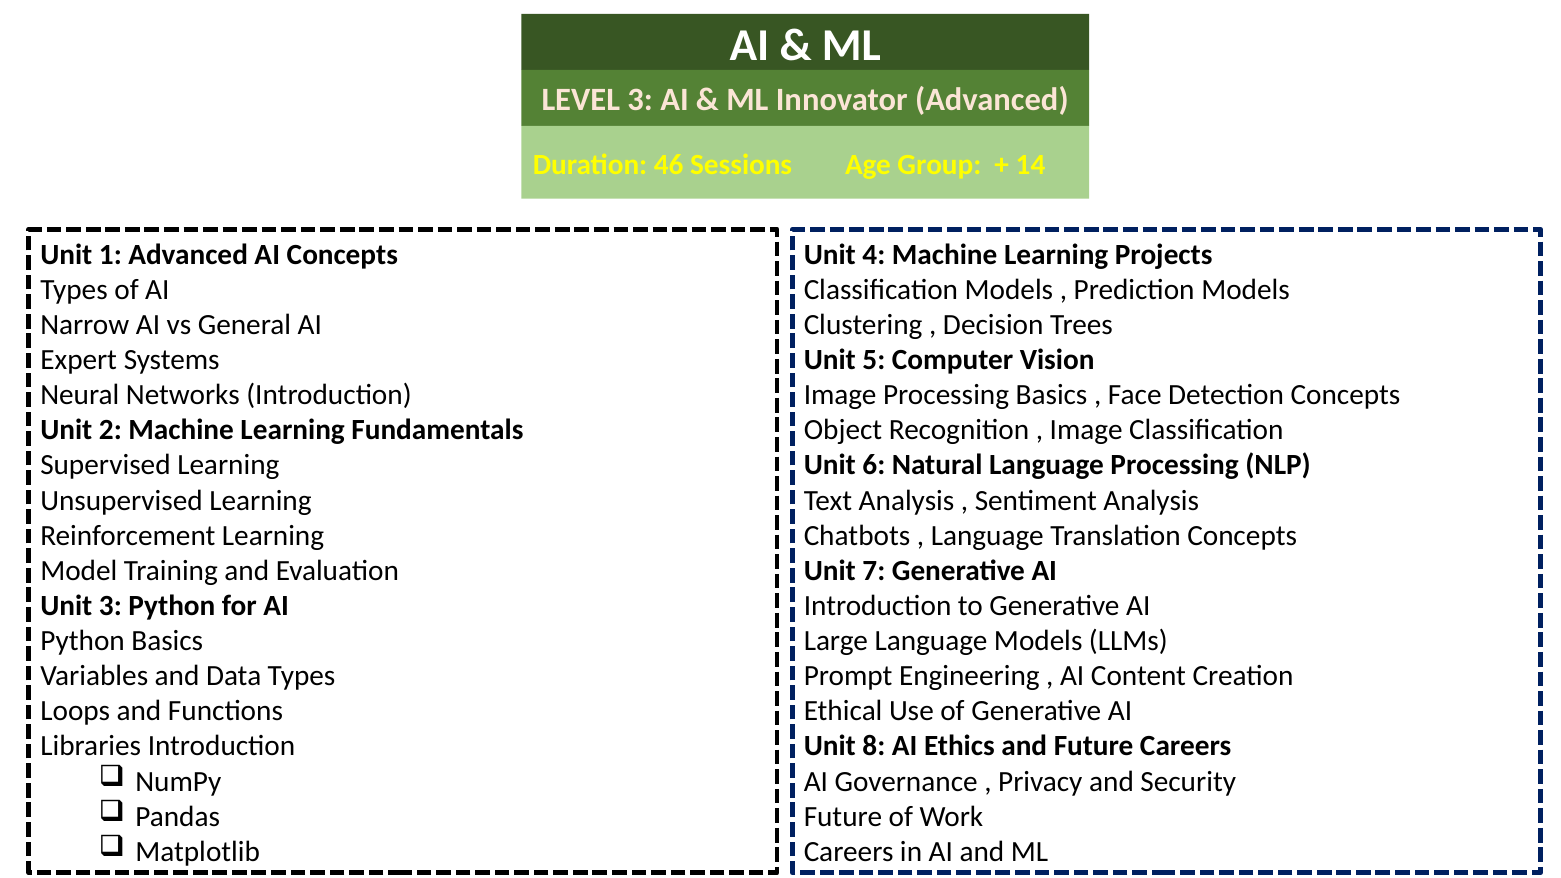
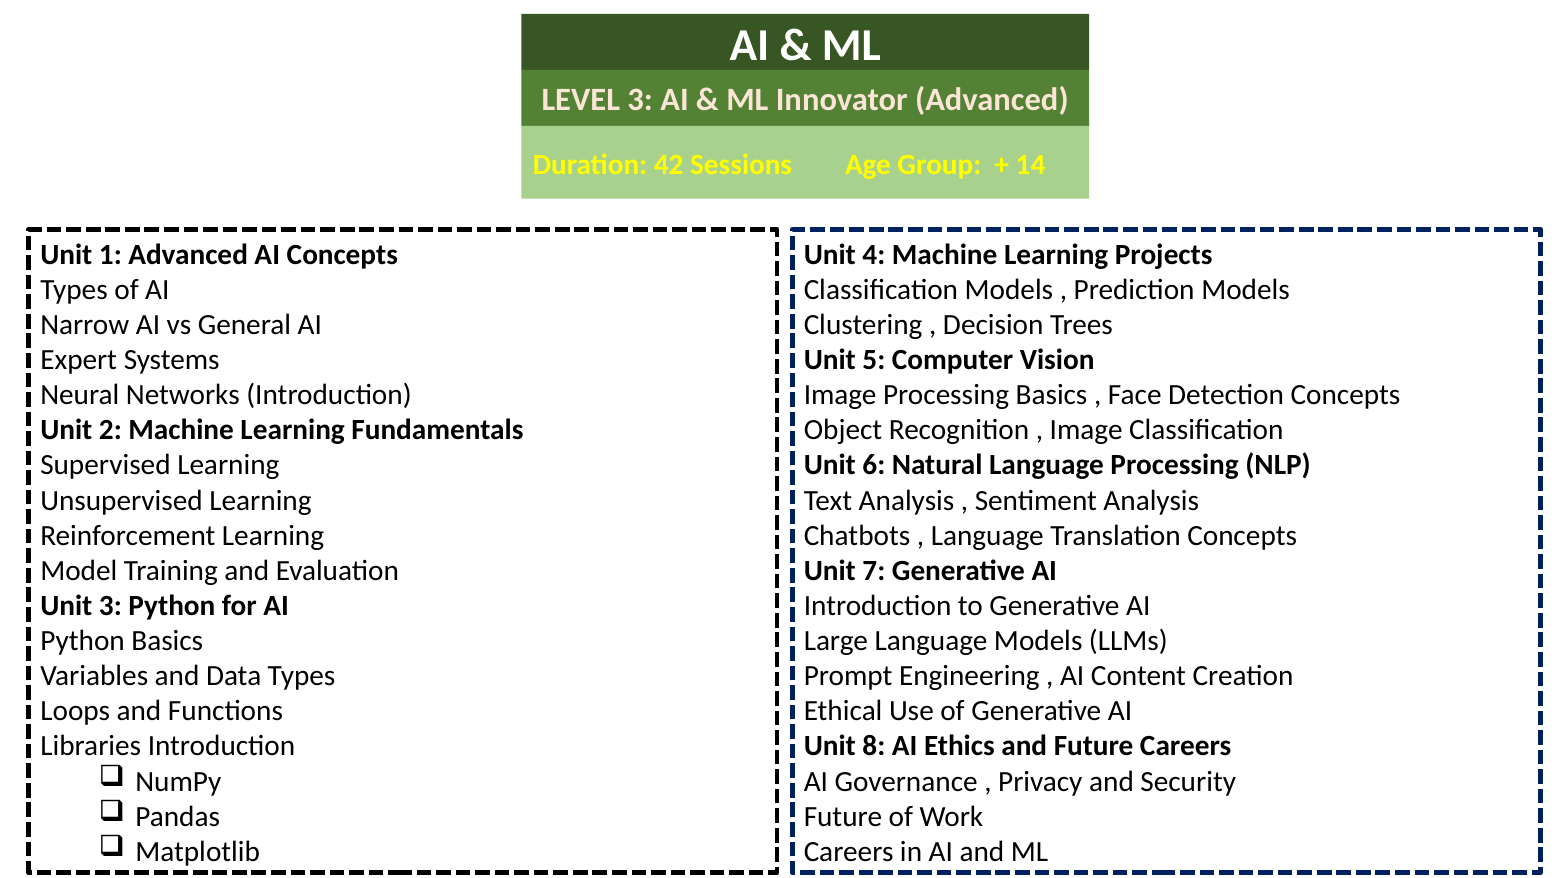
46: 46 -> 42
